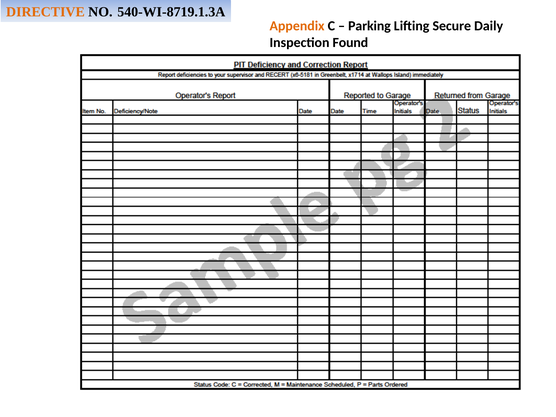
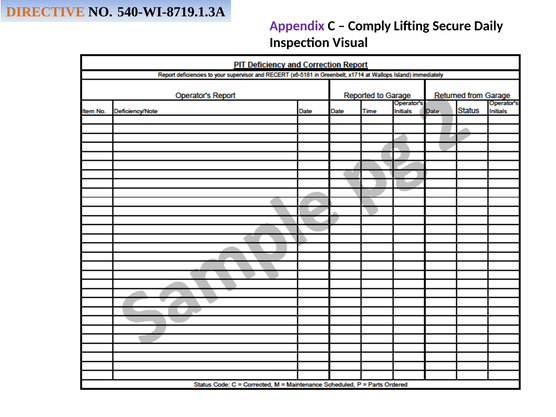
Appendix colour: orange -> purple
Parking: Parking -> Comply
Found: Found -> Visual
